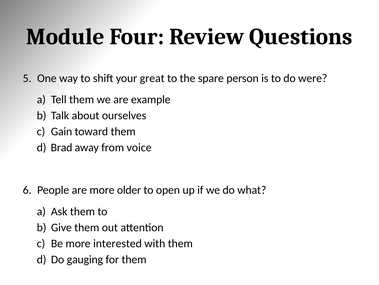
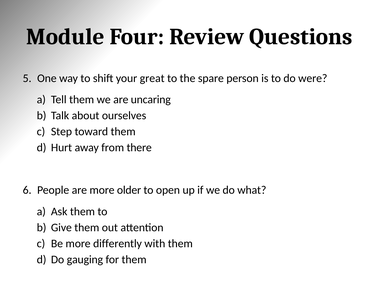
example: example -> uncaring
Gain: Gain -> Step
Brad: Brad -> Hurt
voice: voice -> there
interested: interested -> differently
